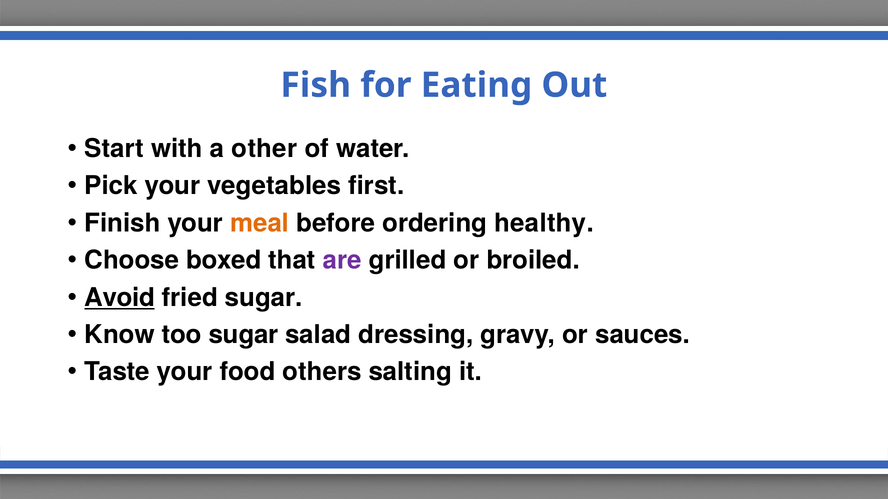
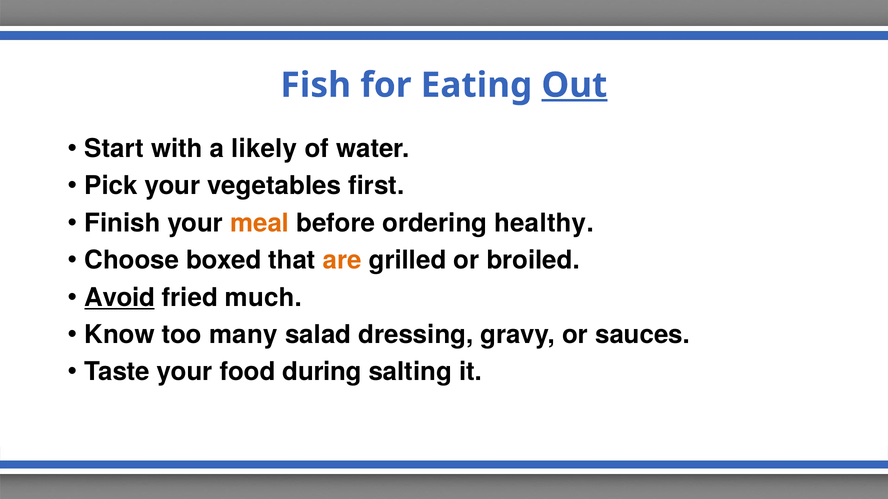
Out underline: none -> present
other: other -> likely
are colour: purple -> orange
fried sugar: sugar -> much
too sugar: sugar -> many
others: others -> during
